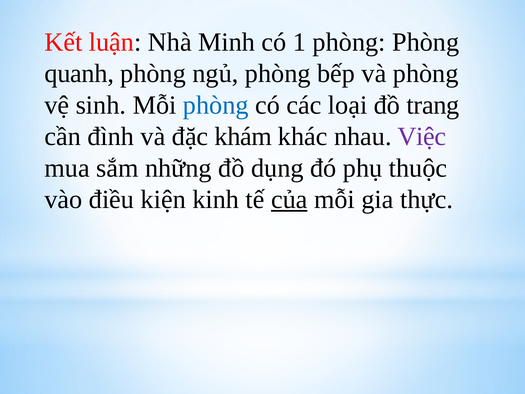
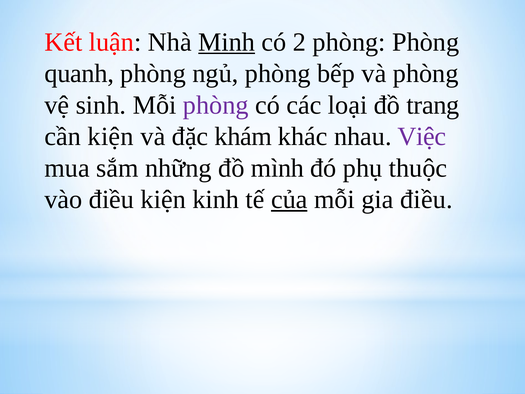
Minh underline: none -> present
1: 1 -> 2
phòng at (216, 105) colour: blue -> purple
cần đình: đình -> kiện
dụng: dụng -> mình
gia thực: thực -> điều
